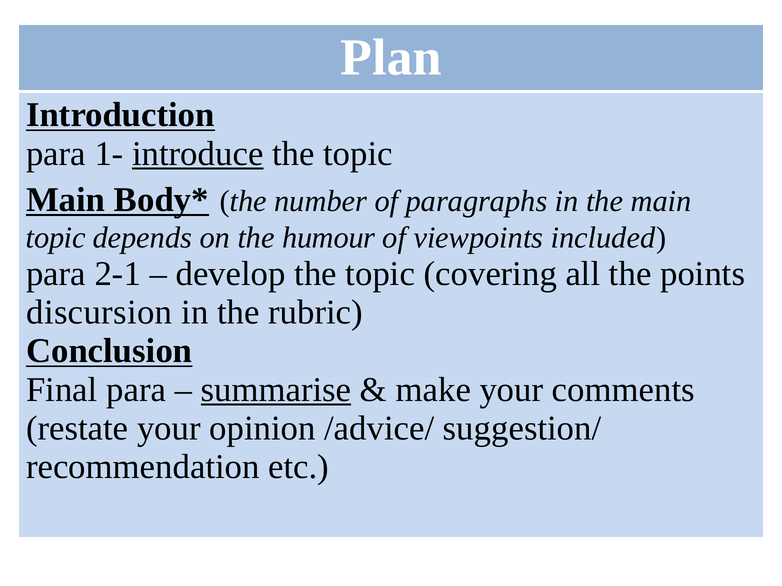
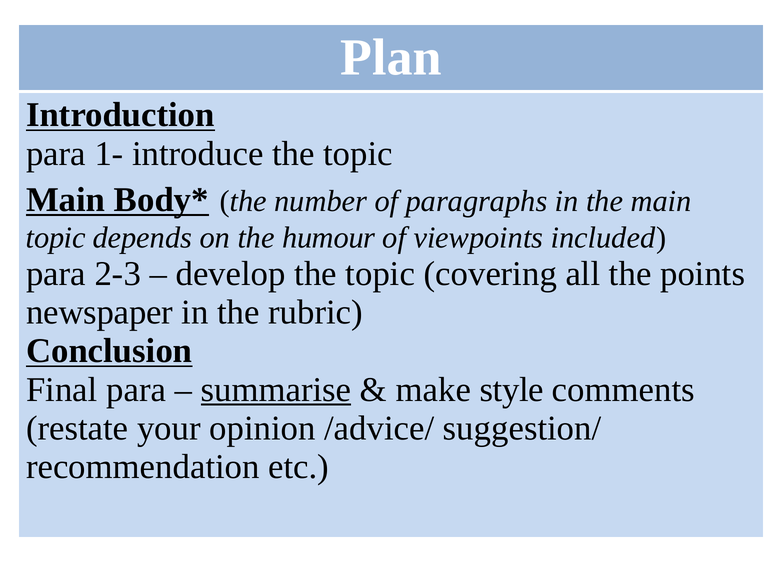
introduce underline: present -> none
2-1: 2-1 -> 2-3
discursion: discursion -> newspaper
make your: your -> style
